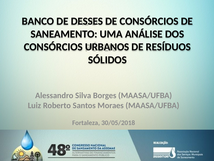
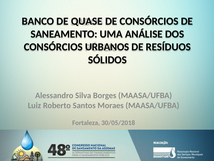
DESSES: DESSES -> QUASE
